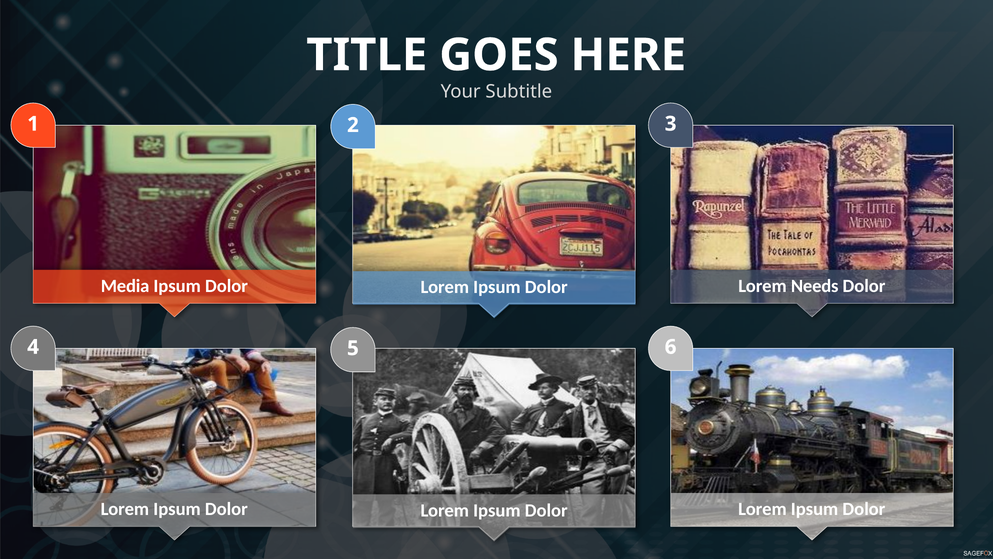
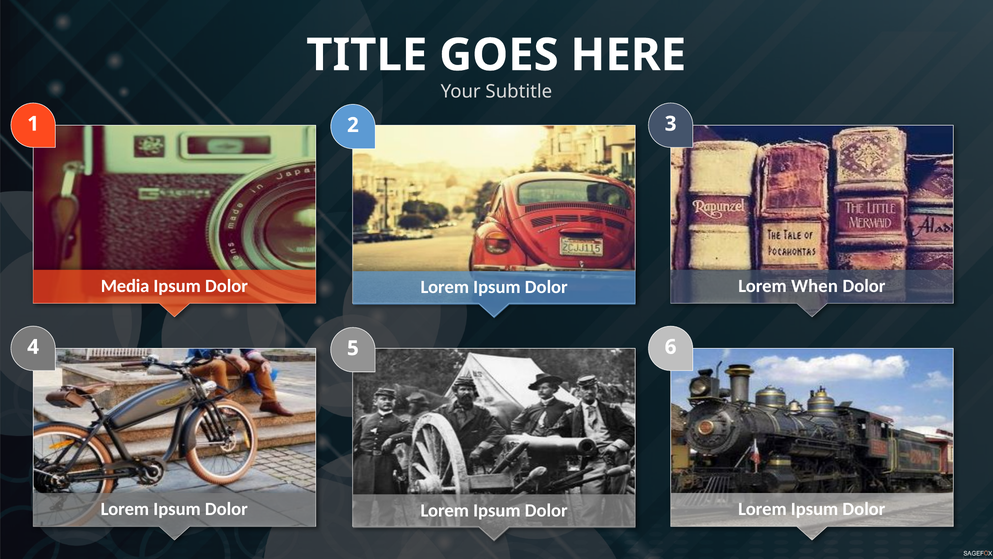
Needs: Needs -> When
